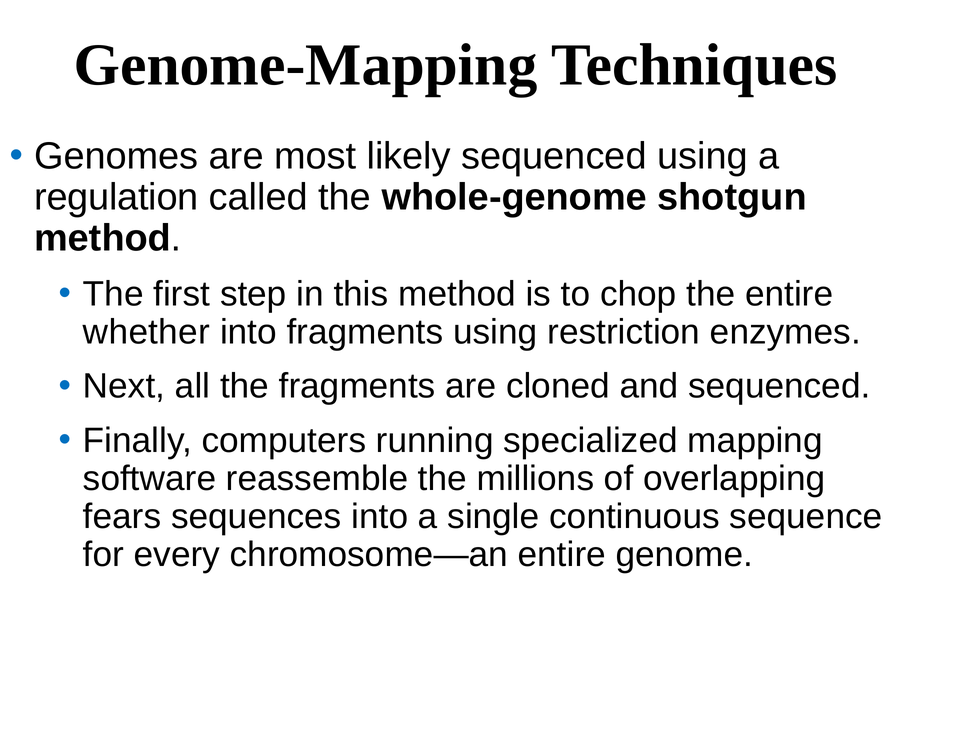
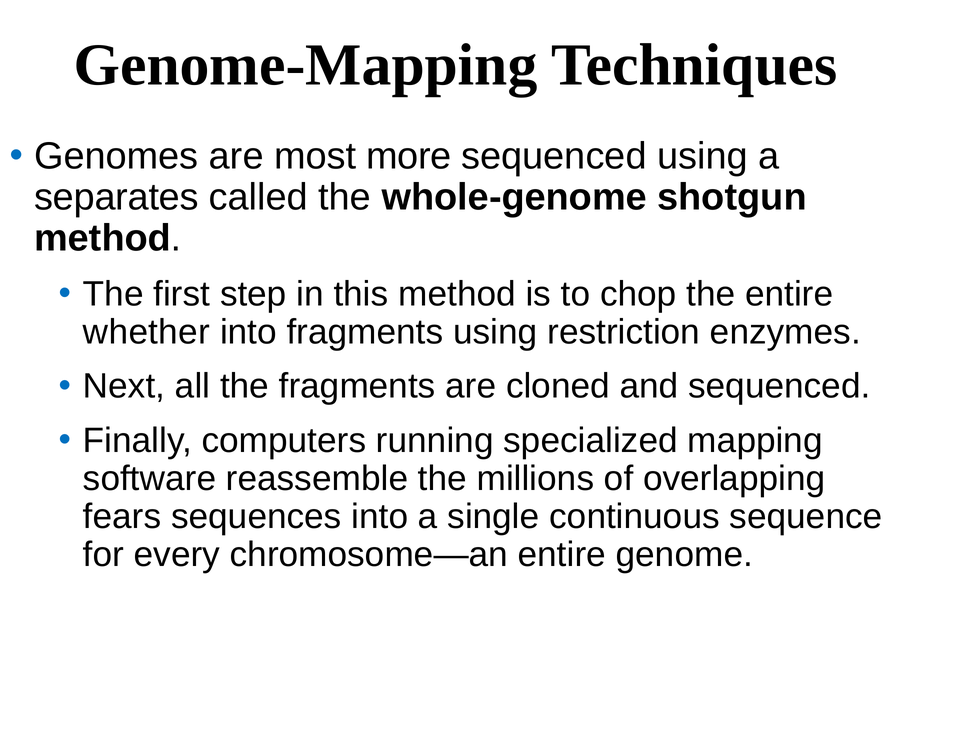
likely: likely -> more
regulation: regulation -> separates
